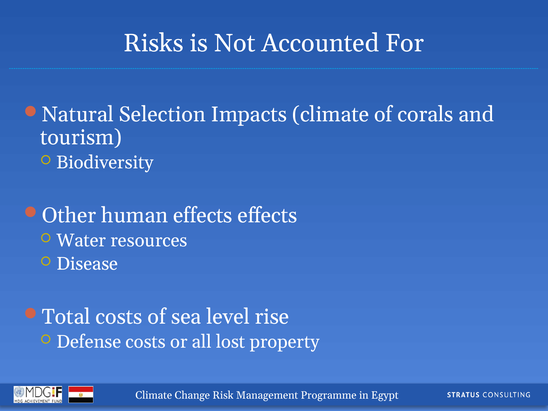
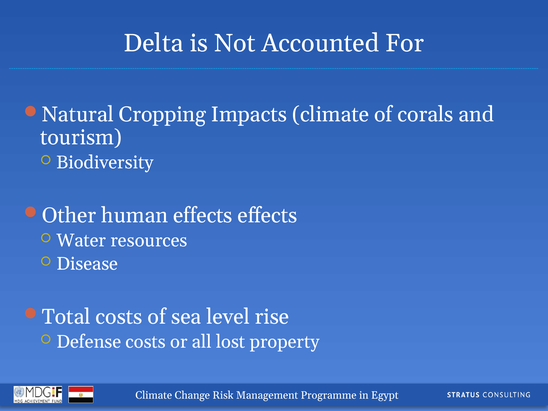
Risks: Risks -> Delta
Selection: Selection -> Cropping
